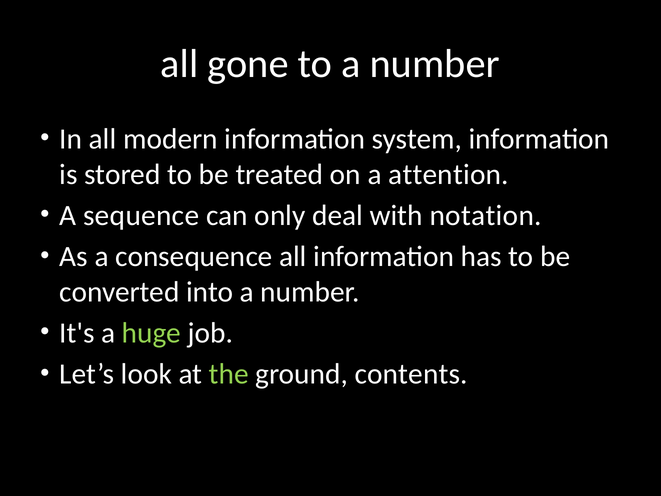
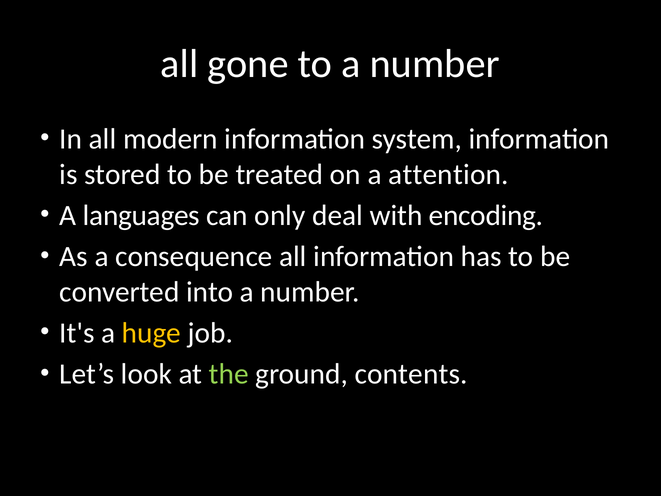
sequence: sequence -> languages
notation: notation -> encoding
huge colour: light green -> yellow
